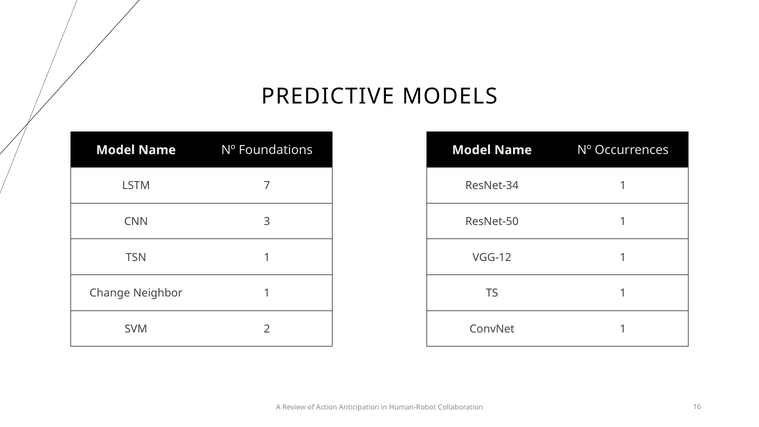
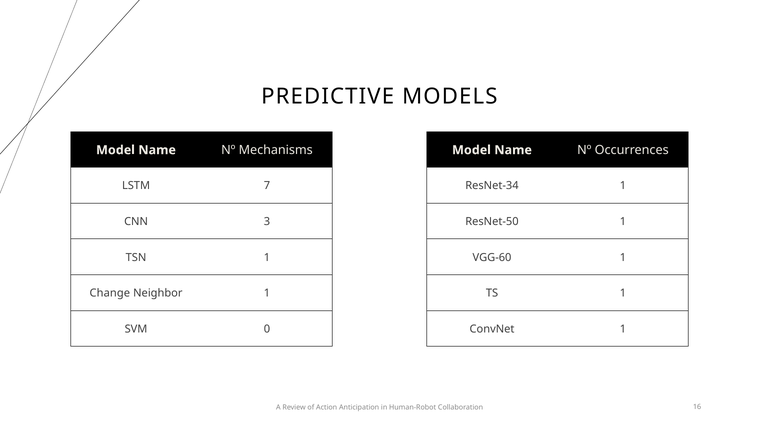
Foundations: Foundations -> Mechanisms
VGG-12: VGG-12 -> VGG-60
2: 2 -> 0
